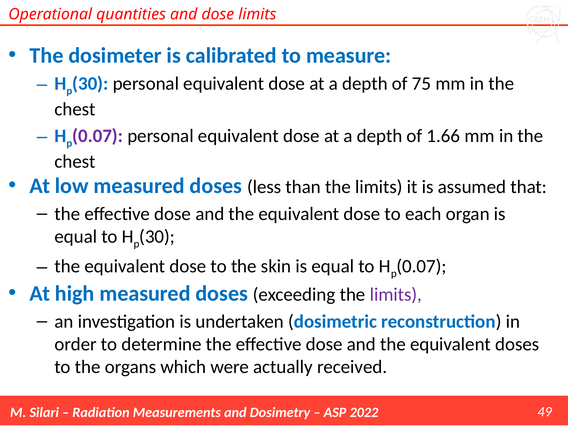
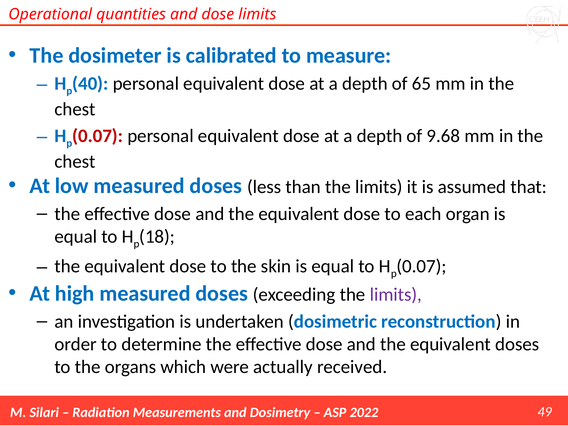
30 at (90, 83): 30 -> 40
75: 75 -> 65
0.07 at (98, 136) colour: purple -> red
1.66: 1.66 -> 9.68
30 at (157, 237): 30 -> 18
